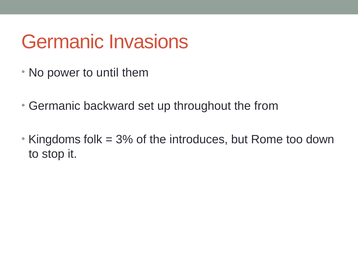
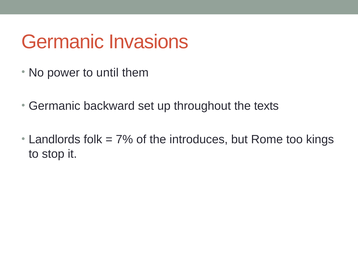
from: from -> texts
Kingdoms: Kingdoms -> Landlords
3%: 3% -> 7%
down: down -> kings
